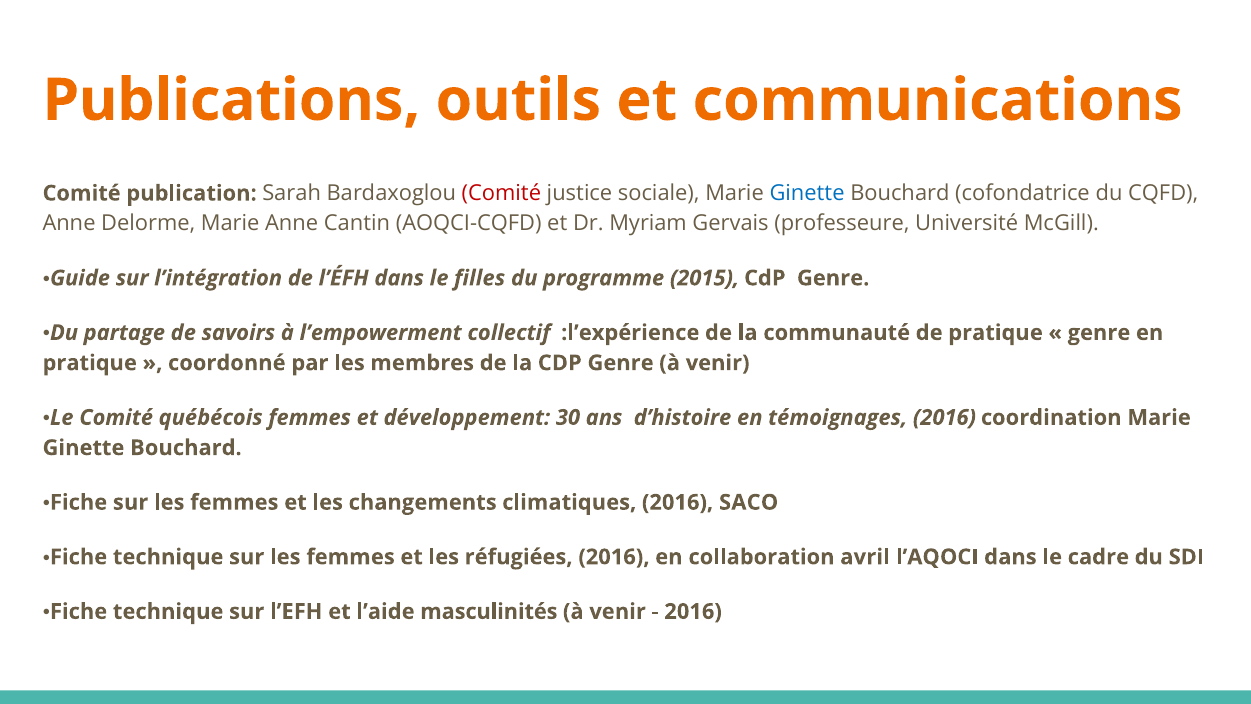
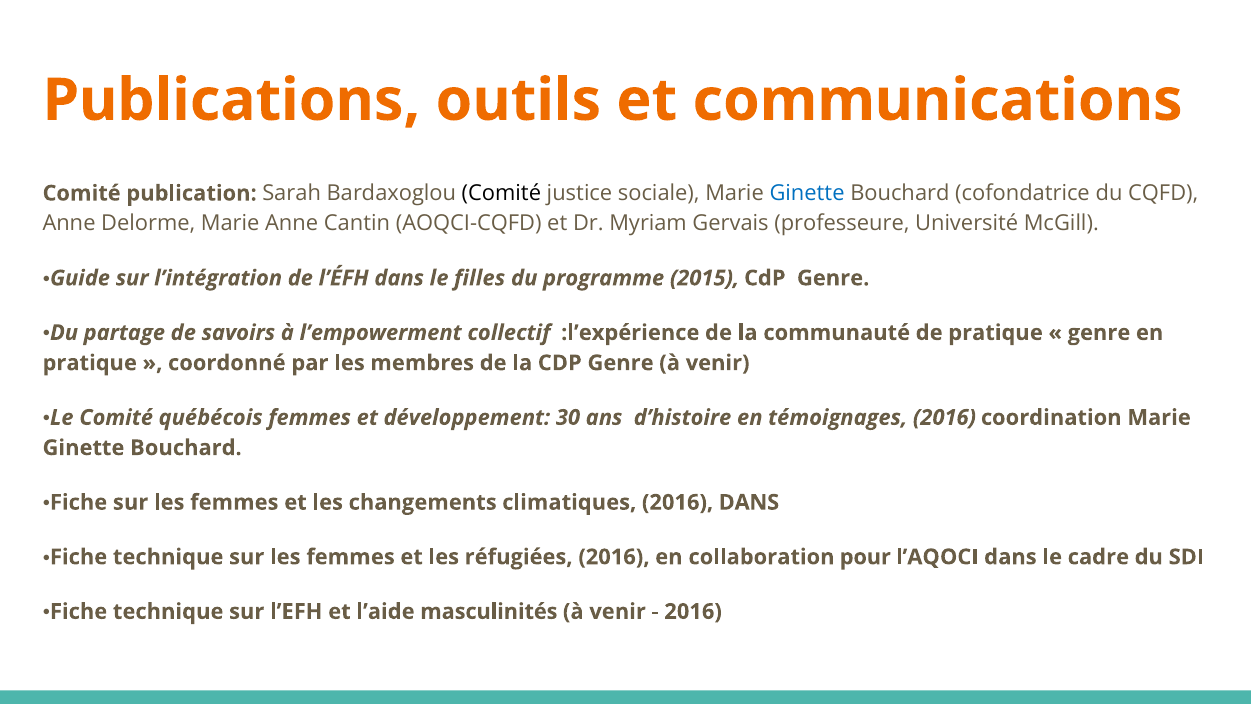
Comité at (501, 193) colour: red -> black
2016 SACO: SACO -> DANS
avril: avril -> pour
